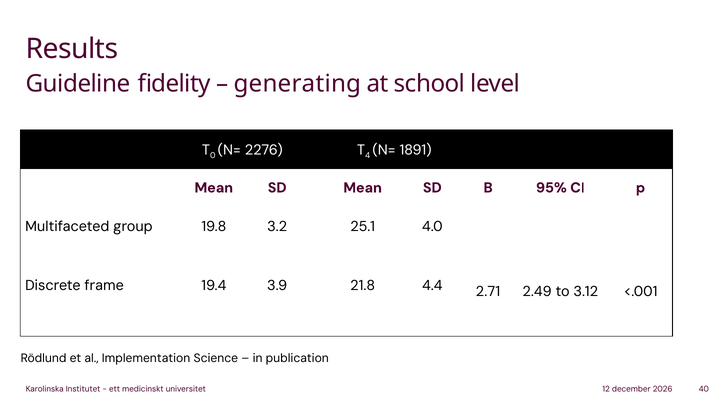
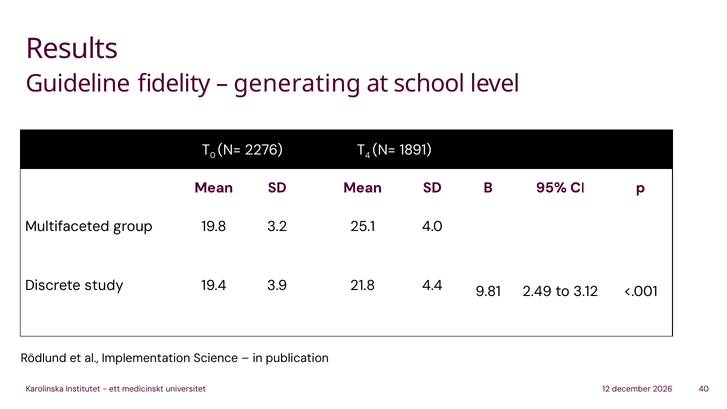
frame: frame -> study
2.71: 2.71 -> 9.81
